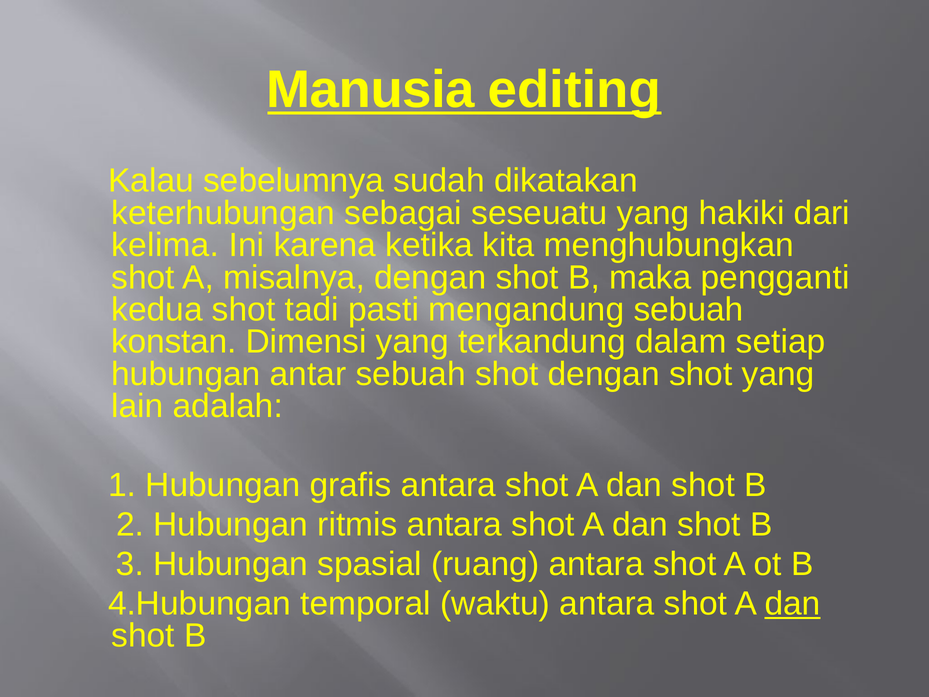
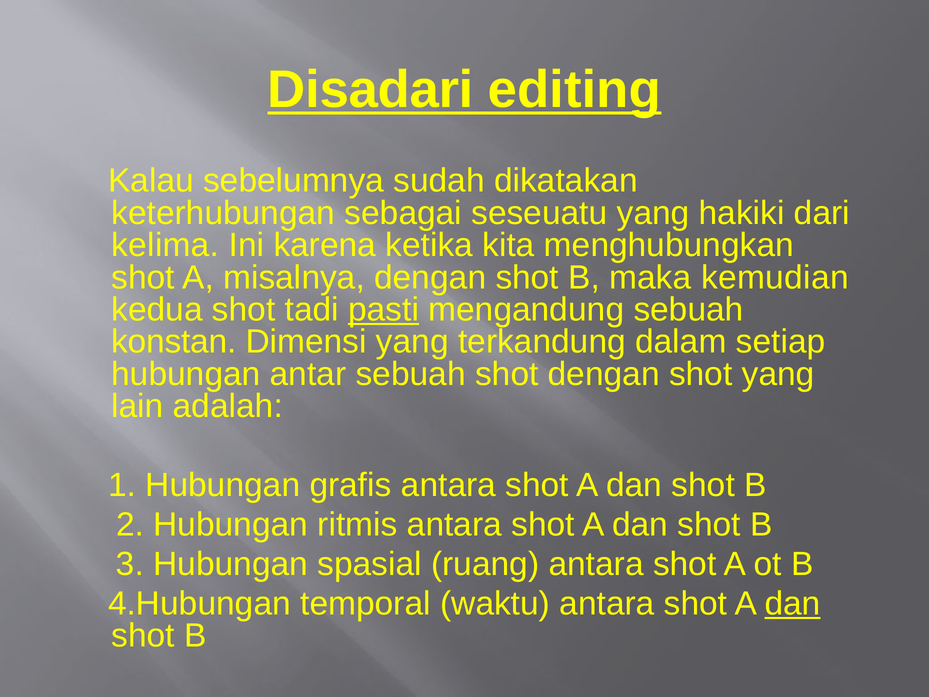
Manusia: Manusia -> Disadari
pengganti: pengganti -> kemudian
pasti underline: none -> present
